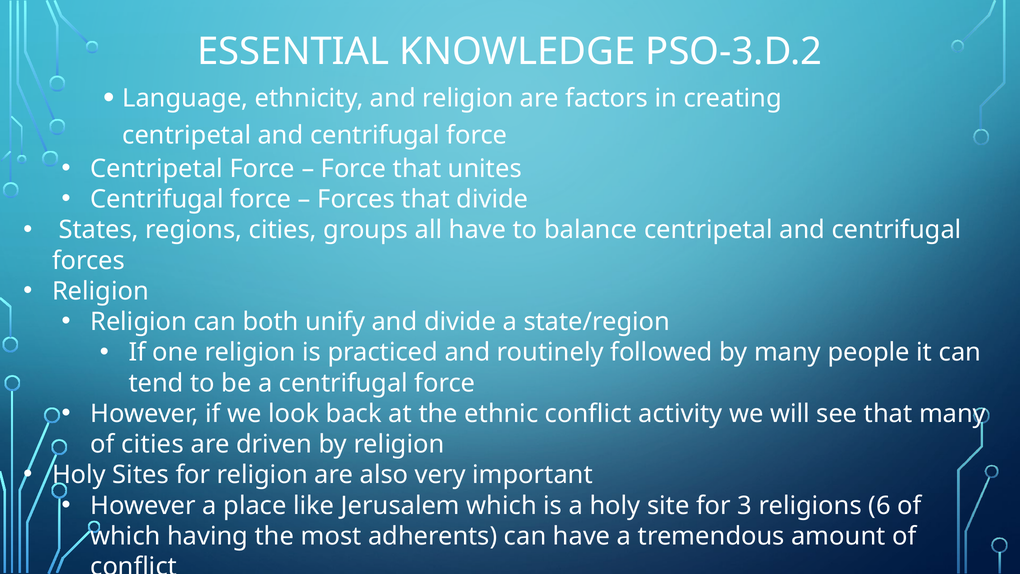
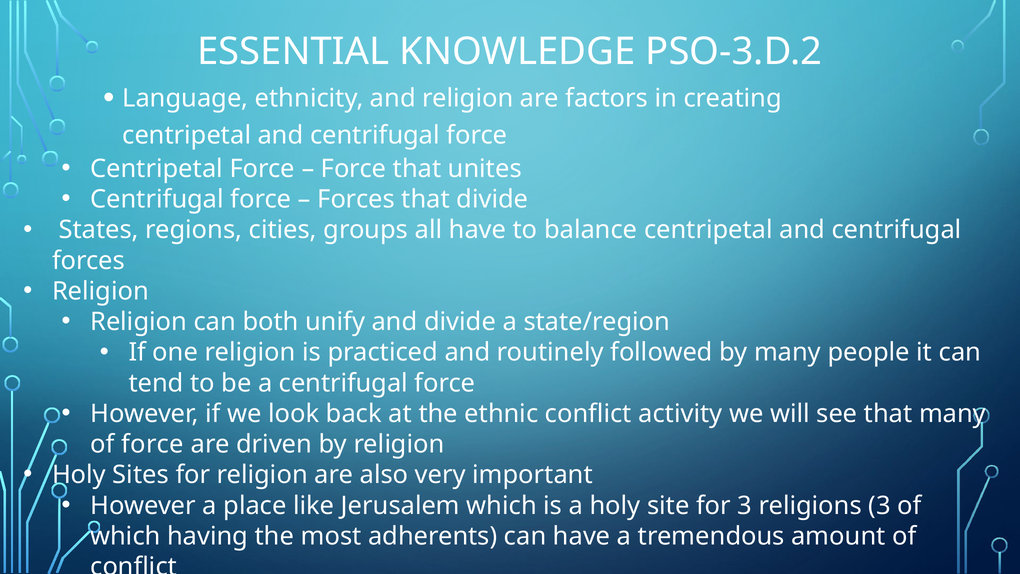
of cities: cities -> force
religions 6: 6 -> 3
